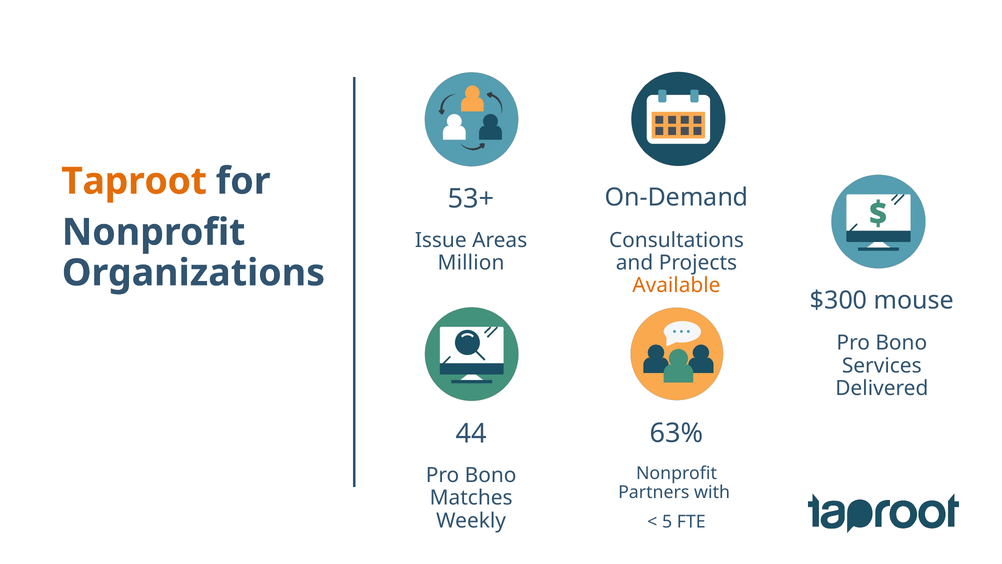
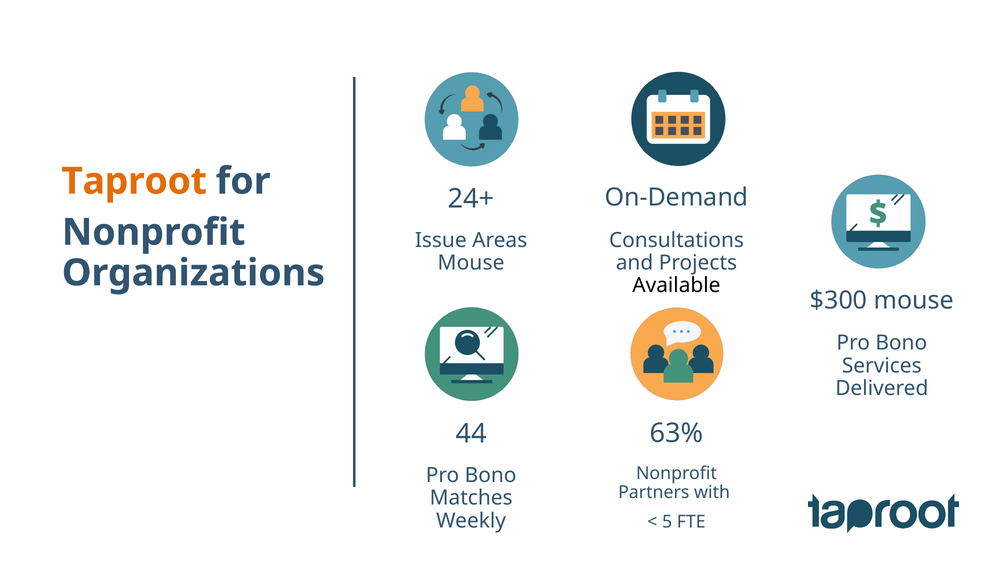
53+: 53+ -> 24+
Million at (471, 263): Million -> Mouse
Available colour: orange -> black
